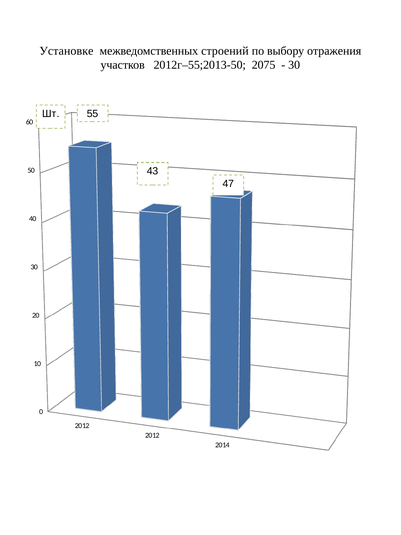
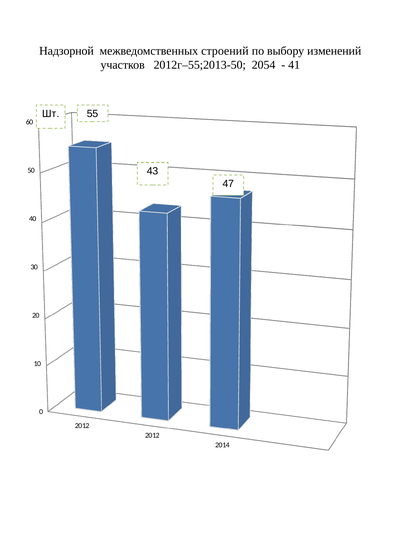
Установке: Установке -> Надзорной
отражения: отражения -> изменений
2075: 2075 -> 2054
30 at (294, 65): 30 -> 41
